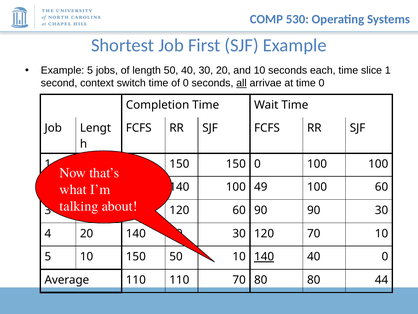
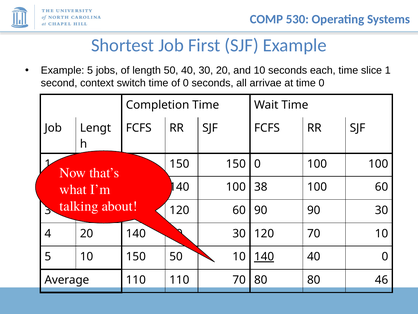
all underline: present -> none
49: 49 -> 38
44: 44 -> 46
